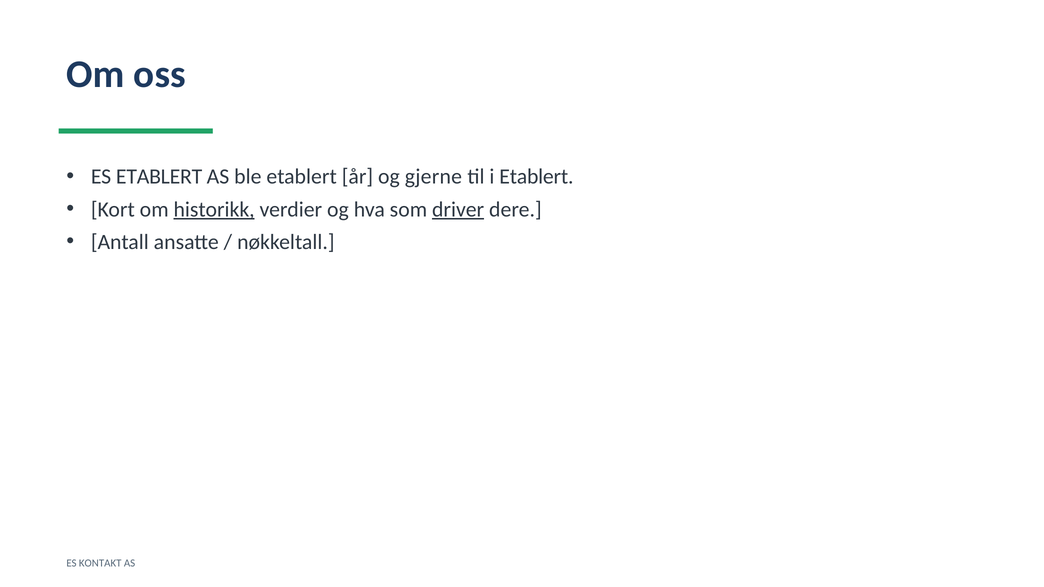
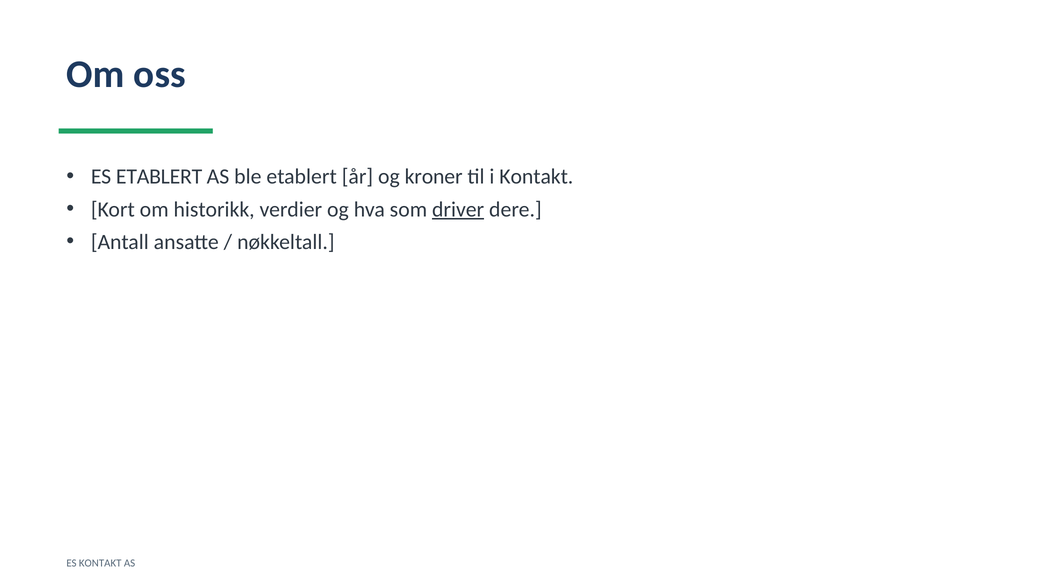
gjerne: gjerne -> kroner
i Etablert: Etablert -> Kontakt
historikk underline: present -> none
